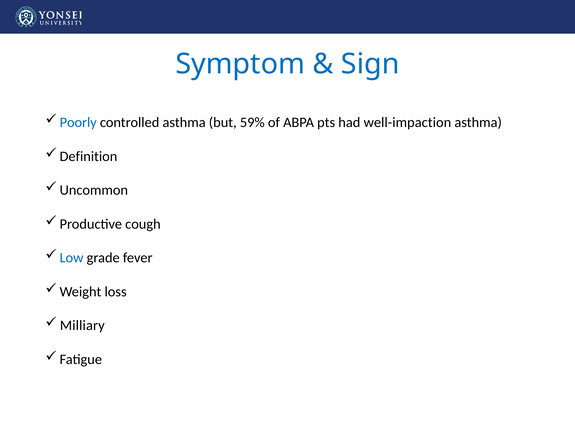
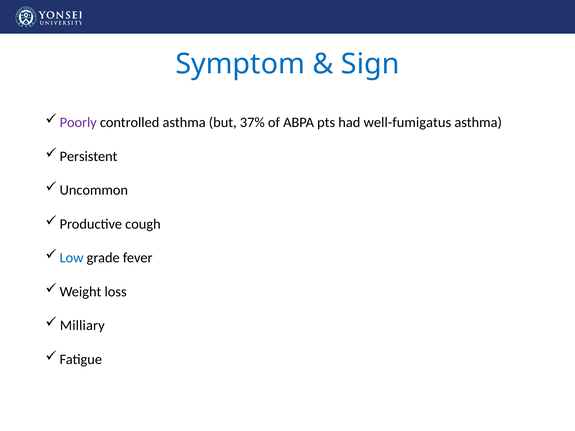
Poorly colour: blue -> purple
59%: 59% -> 37%
well-impaction: well-impaction -> well-fumigatus
Definition: Definition -> Persistent
